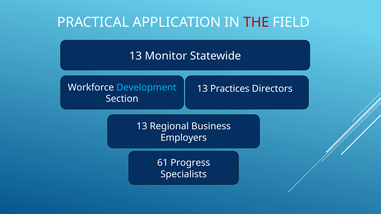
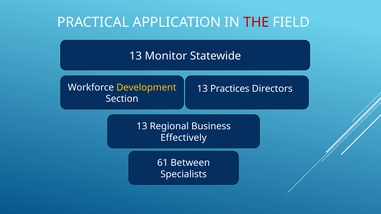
Development colour: light blue -> yellow
Employers: Employers -> Effectively
Progress: Progress -> Between
